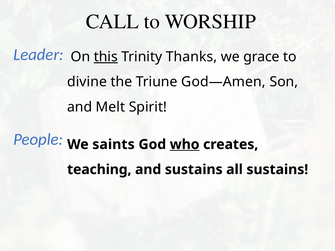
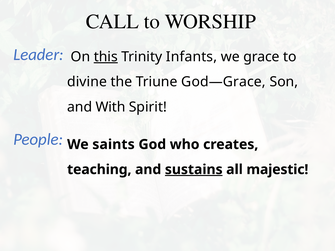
Thanks: Thanks -> Infants
God—Amen: God—Amen -> God—Grace
Melt: Melt -> With
who underline: present -> none
sustains at (194, 170) underline: none -> present
all sustains: sustains -> majestic
